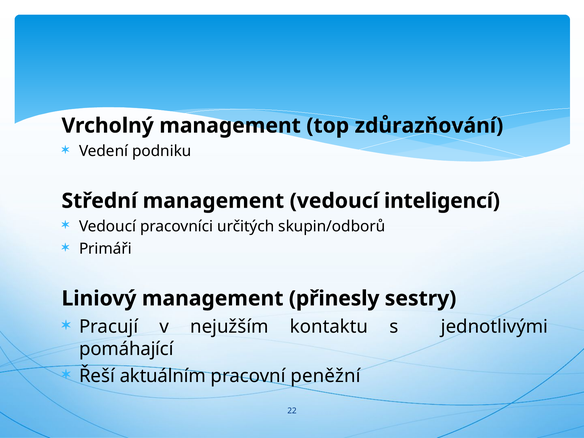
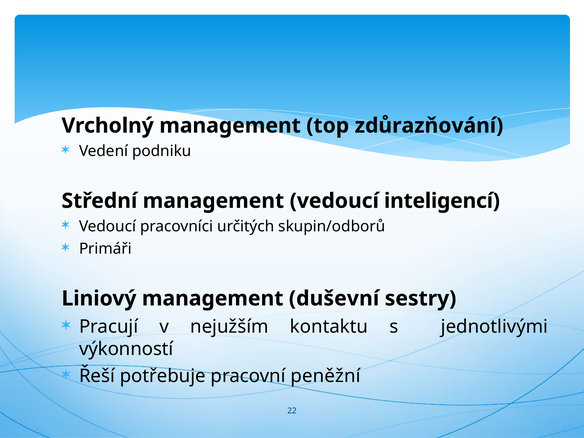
přinesly: přinesly -> duševní
pomáhající: pomáhající -> výkonností
aktuálním: aktuálním -> potřebuje
